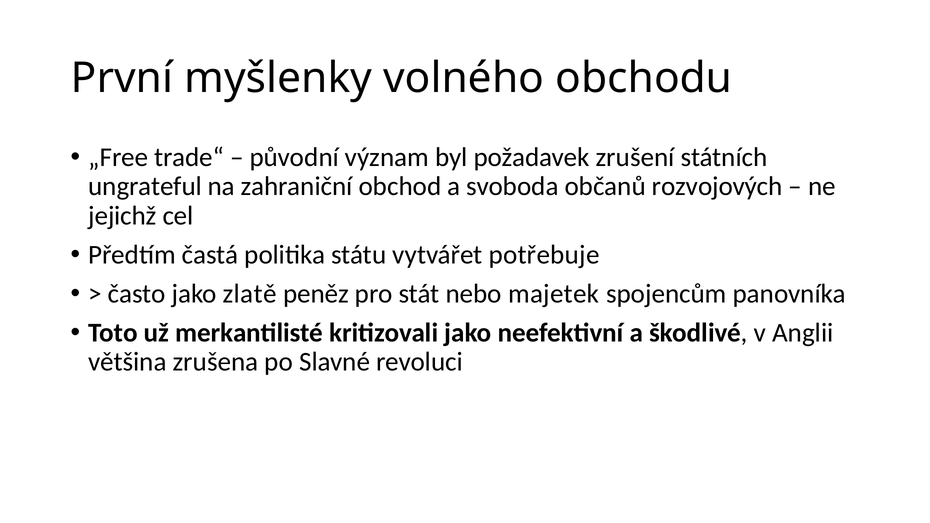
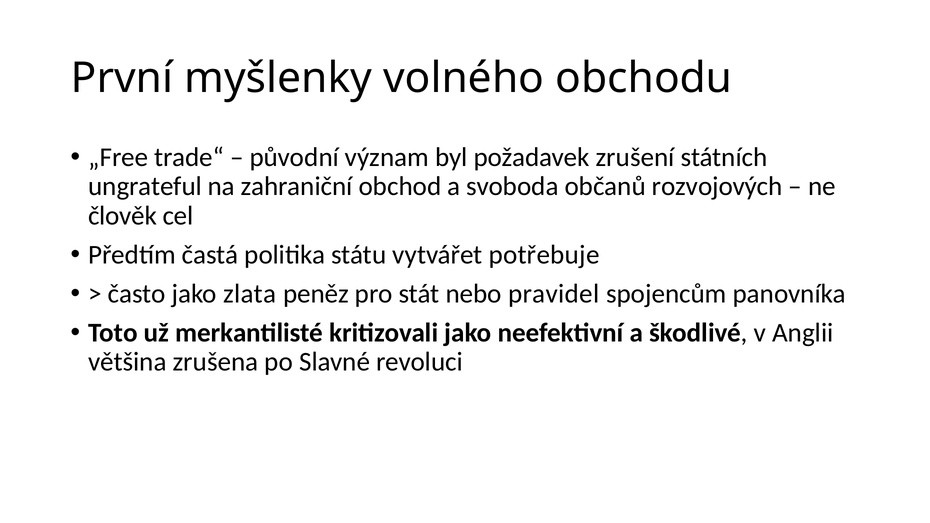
jejichž: jejichž -> člověk
zlatě: zlatě -> zlata
majetek: majetek -> pravidel
